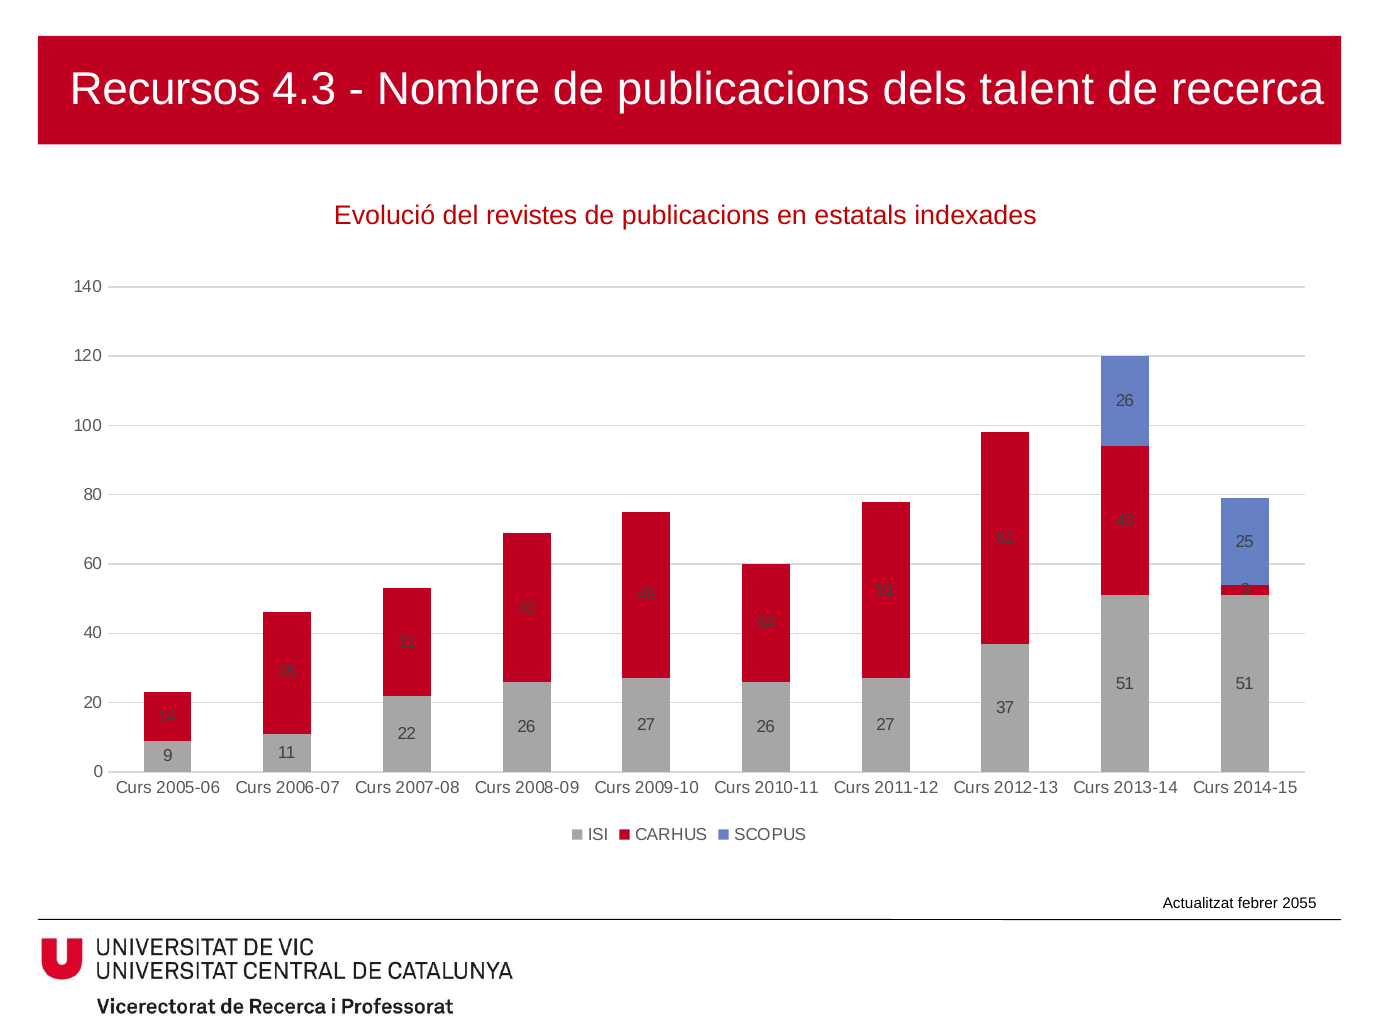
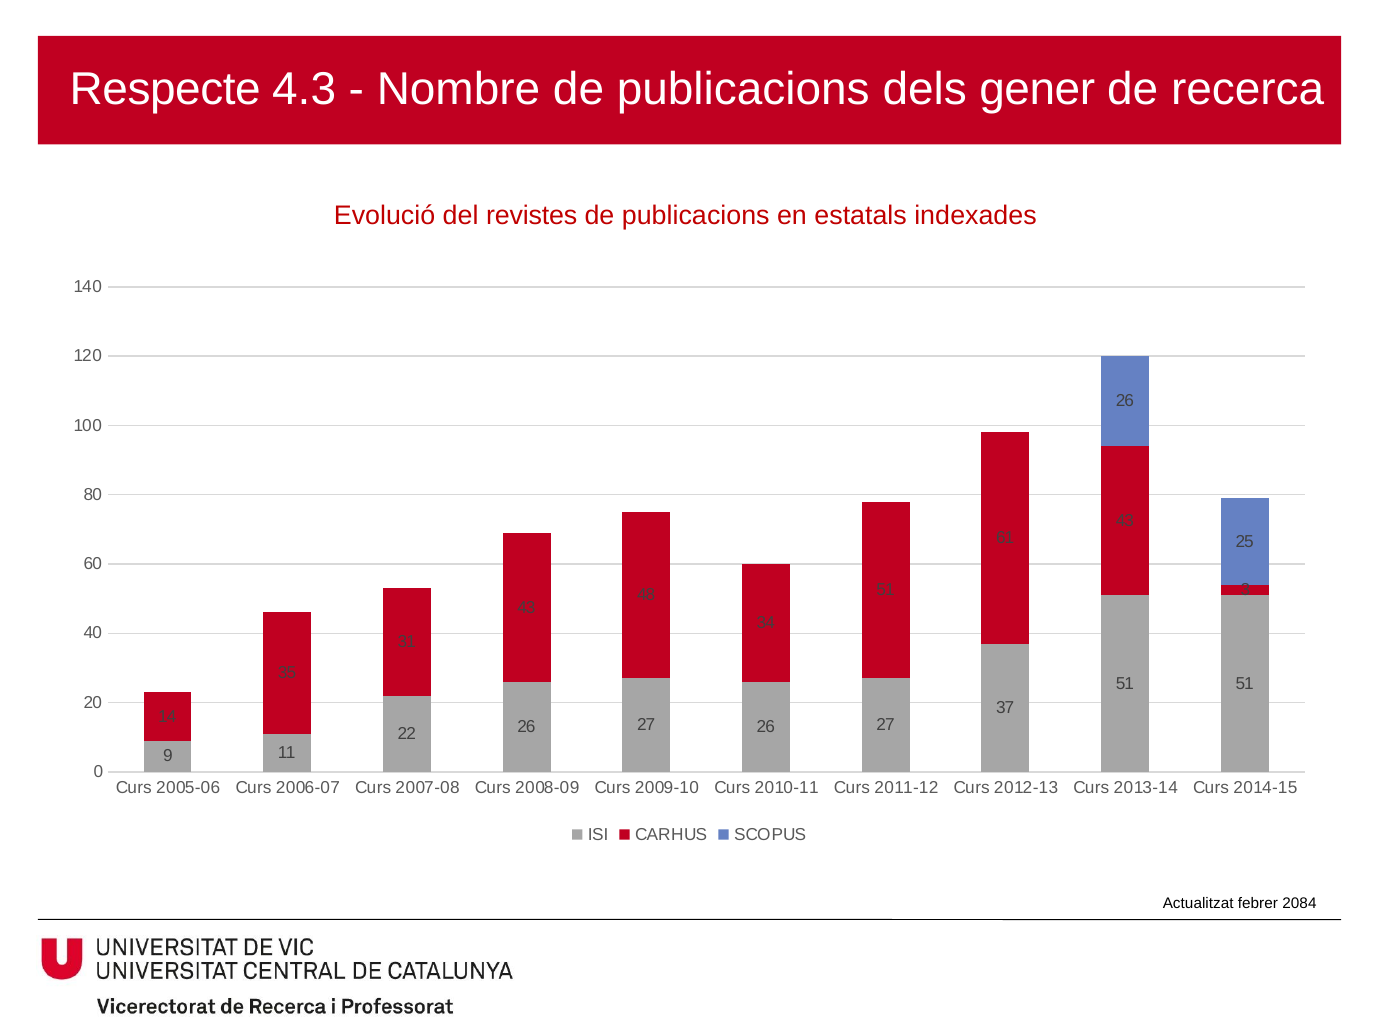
Recursos: Recursos -> Respecte
talent: talent -> gener
2055: 2055 -> 2084
